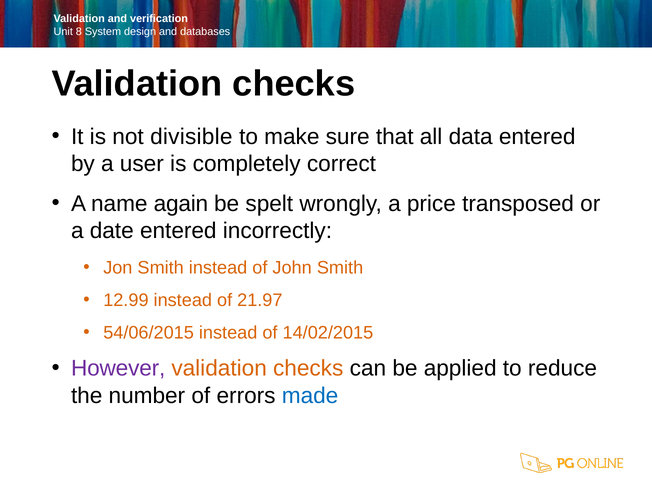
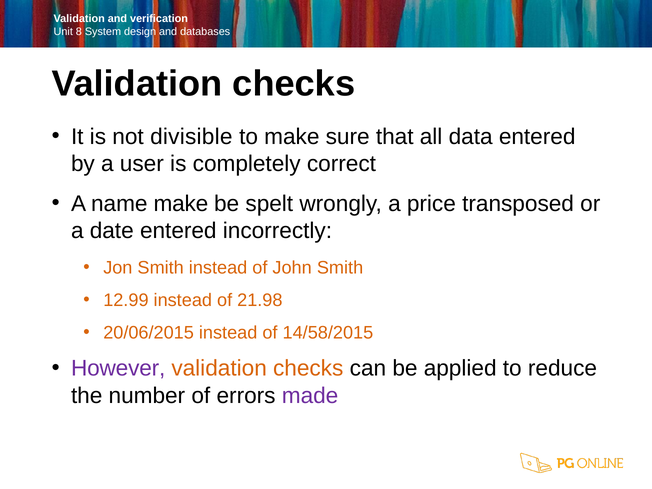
name again: again -> make
21.97: 21.97 -> 21.98
54/06/2015: 54/06/2015 -> 20/06/2015
14/02/2015: 14/02/2015 -> 14/58/2015
made colour: blue -> purple
